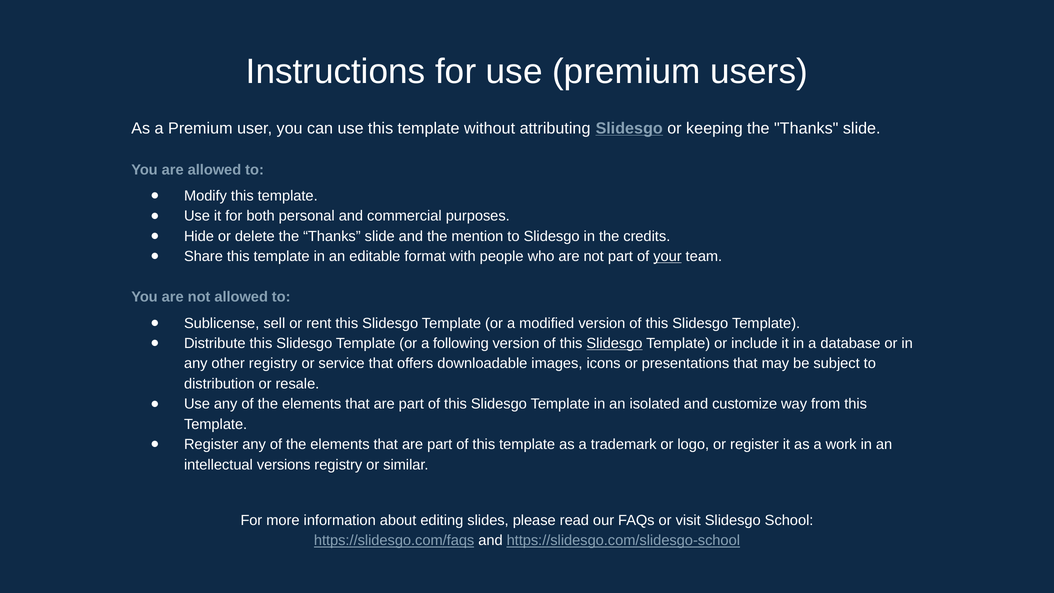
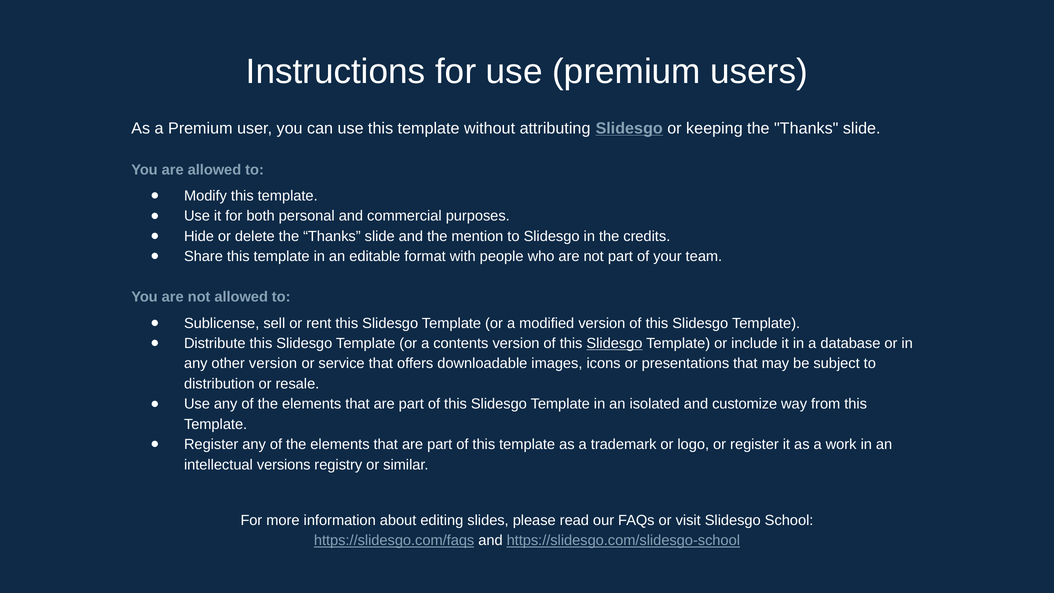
your underline: present -> none
following: following -> contents
other registry: registry -> version
